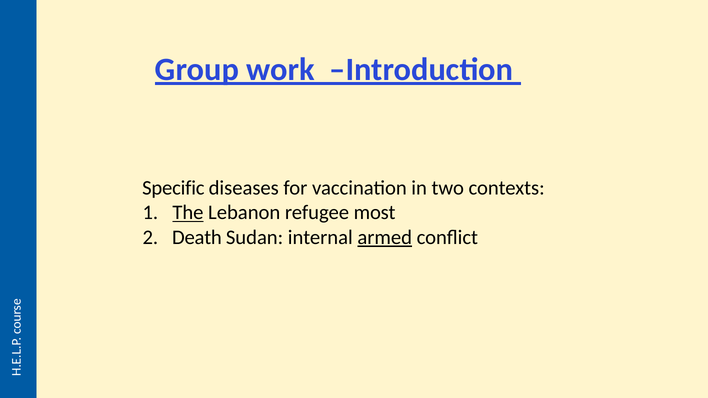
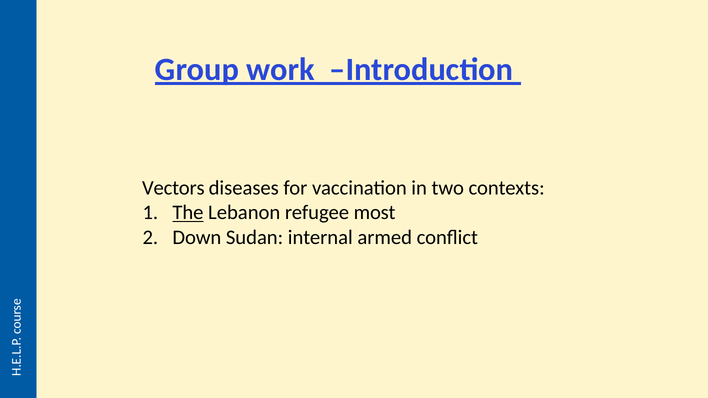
Specific: Specific -> Vectors
Death: Death -> Down
armed underline: present -> none
